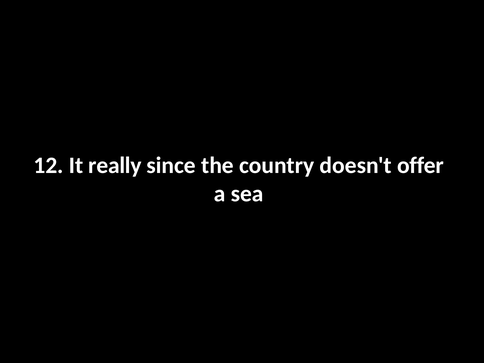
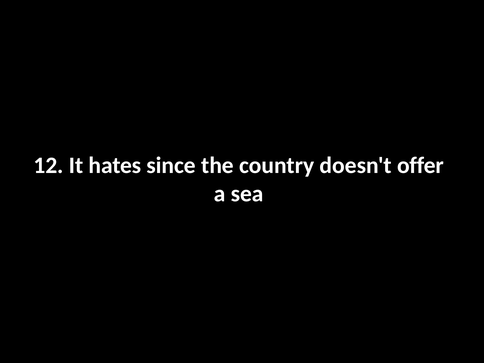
really: really -> hates
